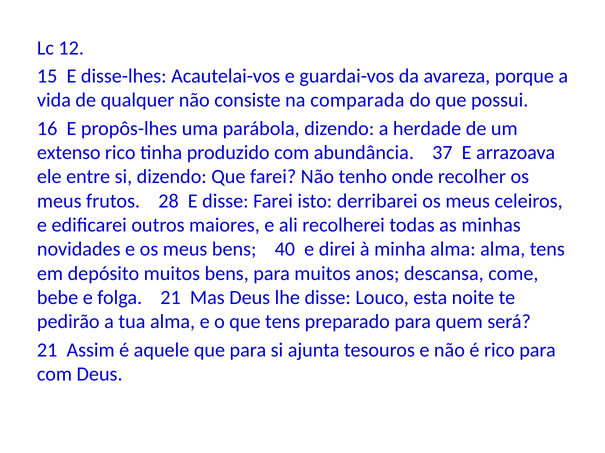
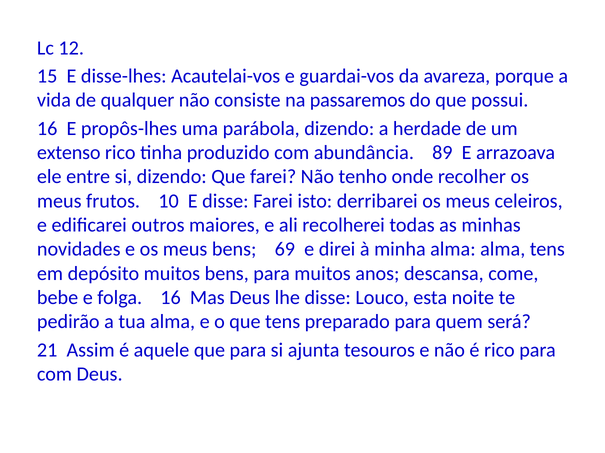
comparada: comparada -> passaremos
37: 37 -> 89
28: 28 -> 10
40: 40 -> 69
folga 21: 21 -> 16
